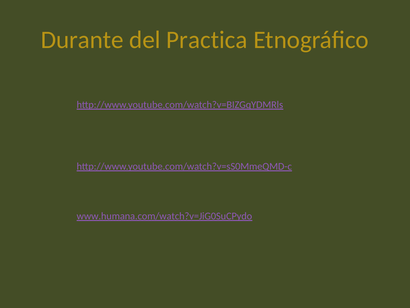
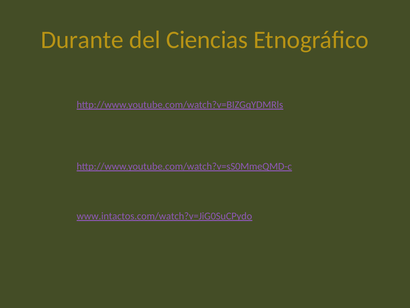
Practica: Practica -> Ciencias
www.humana.com/watch?v=JiG0SuCPydo: www.humana.com/watch?v=JiG0SuCPydo -> www.intactos.com/watch?v=JiG0SuCPydo
